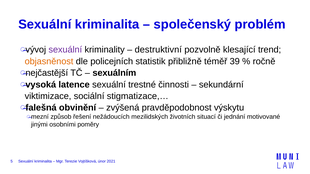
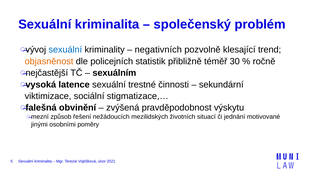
sexuální at (65, 50) colour: purple -> blue
destruktivní: destruktivní -> negativních
39: 39 -> 30
